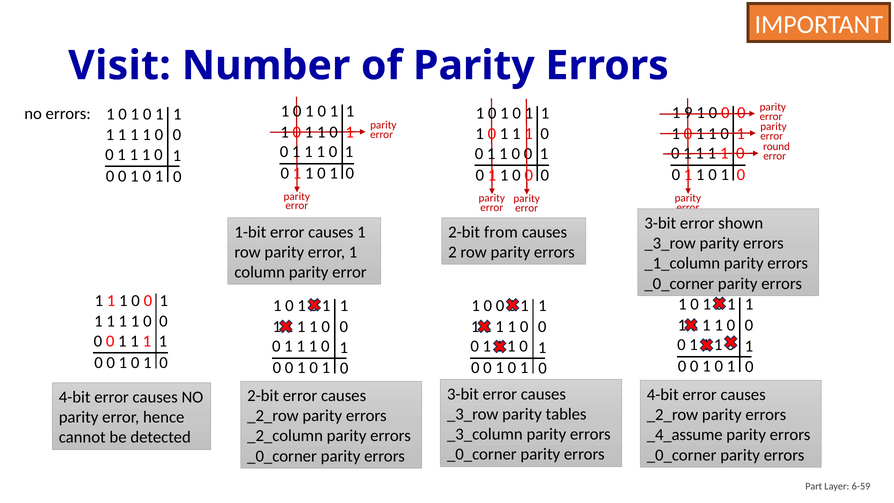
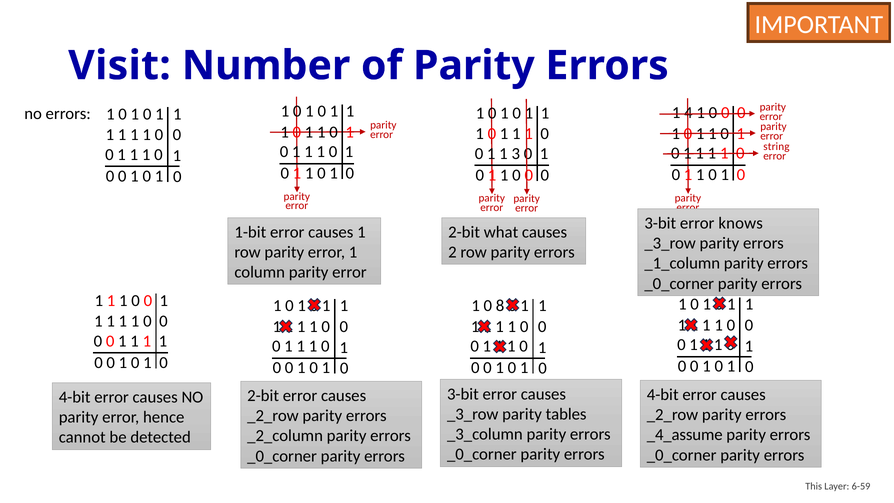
9: 9 -> 4
round: round -> string
0 at (516, 154): 0 -> 3
shown: shown -> knows
from: from -> what
0 at (500, 306): 0 -> 8
Part: Part -> This
